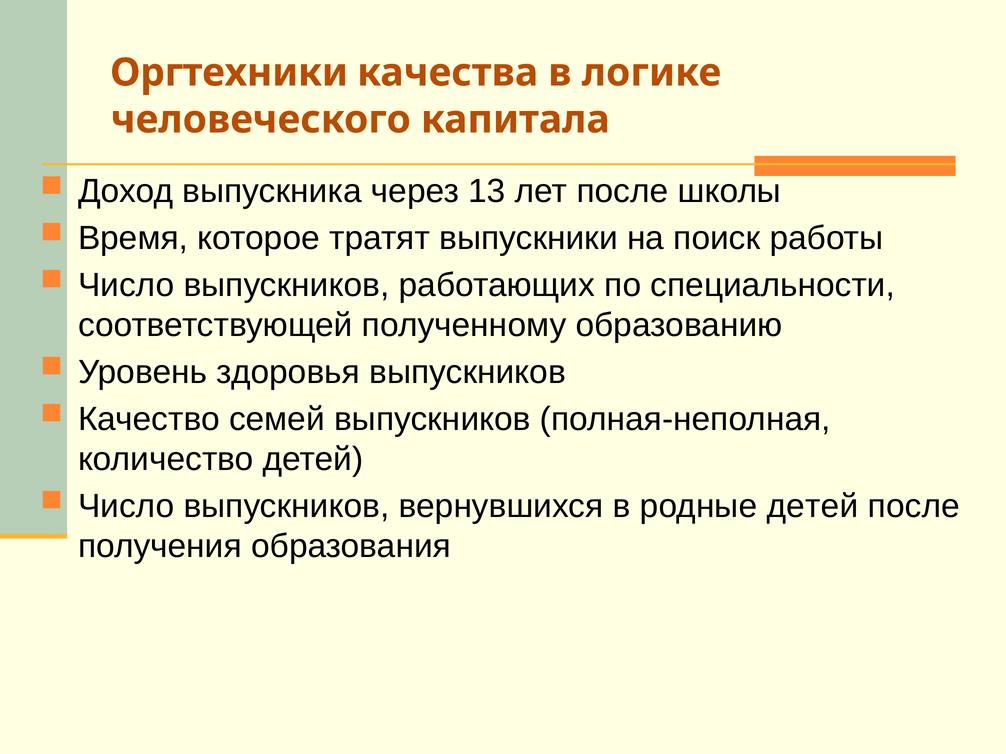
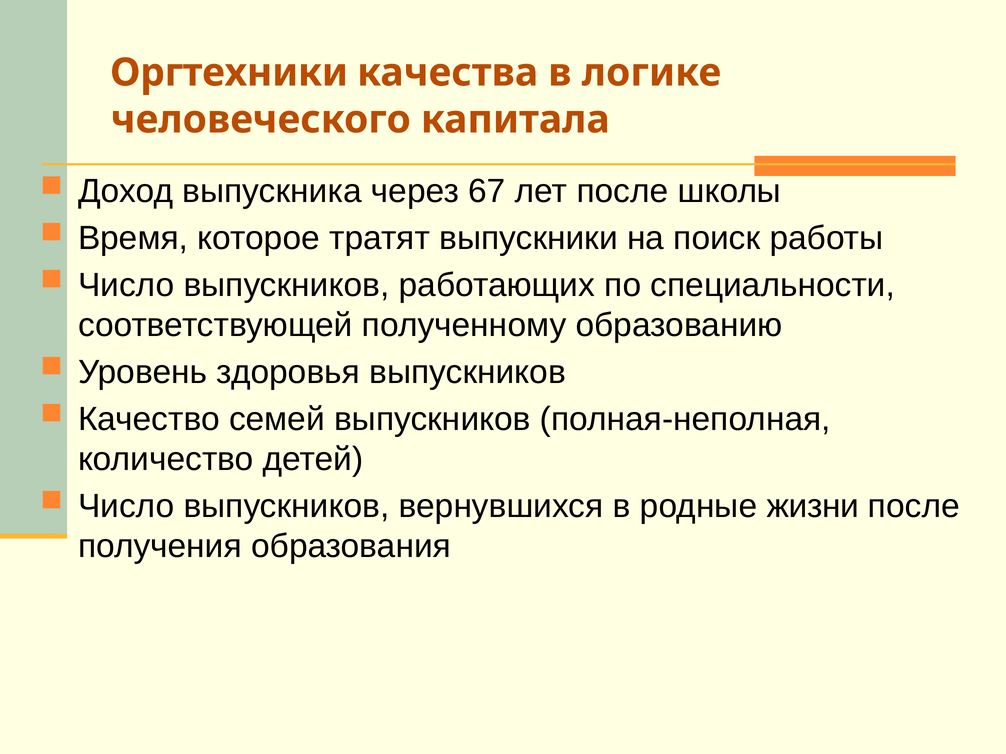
13: 13 -> 67
родные детей: детей -> жизни
